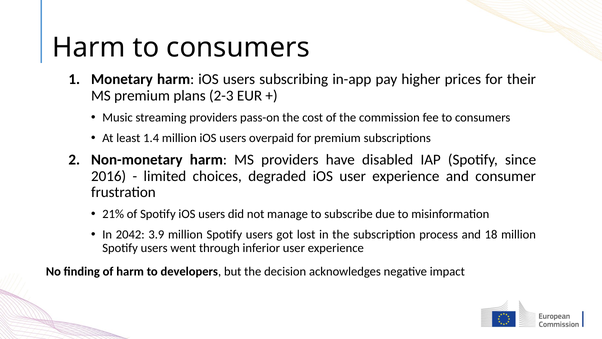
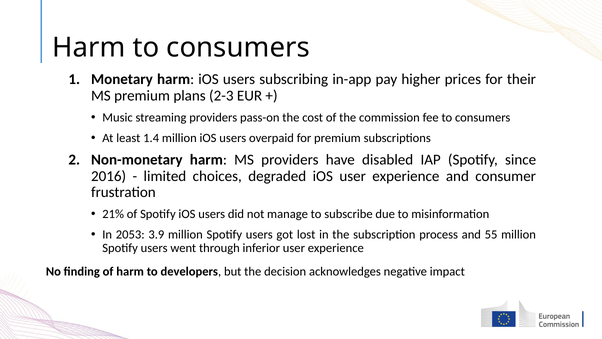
2042: 2042 -> 2053
18: 18 -> 55
